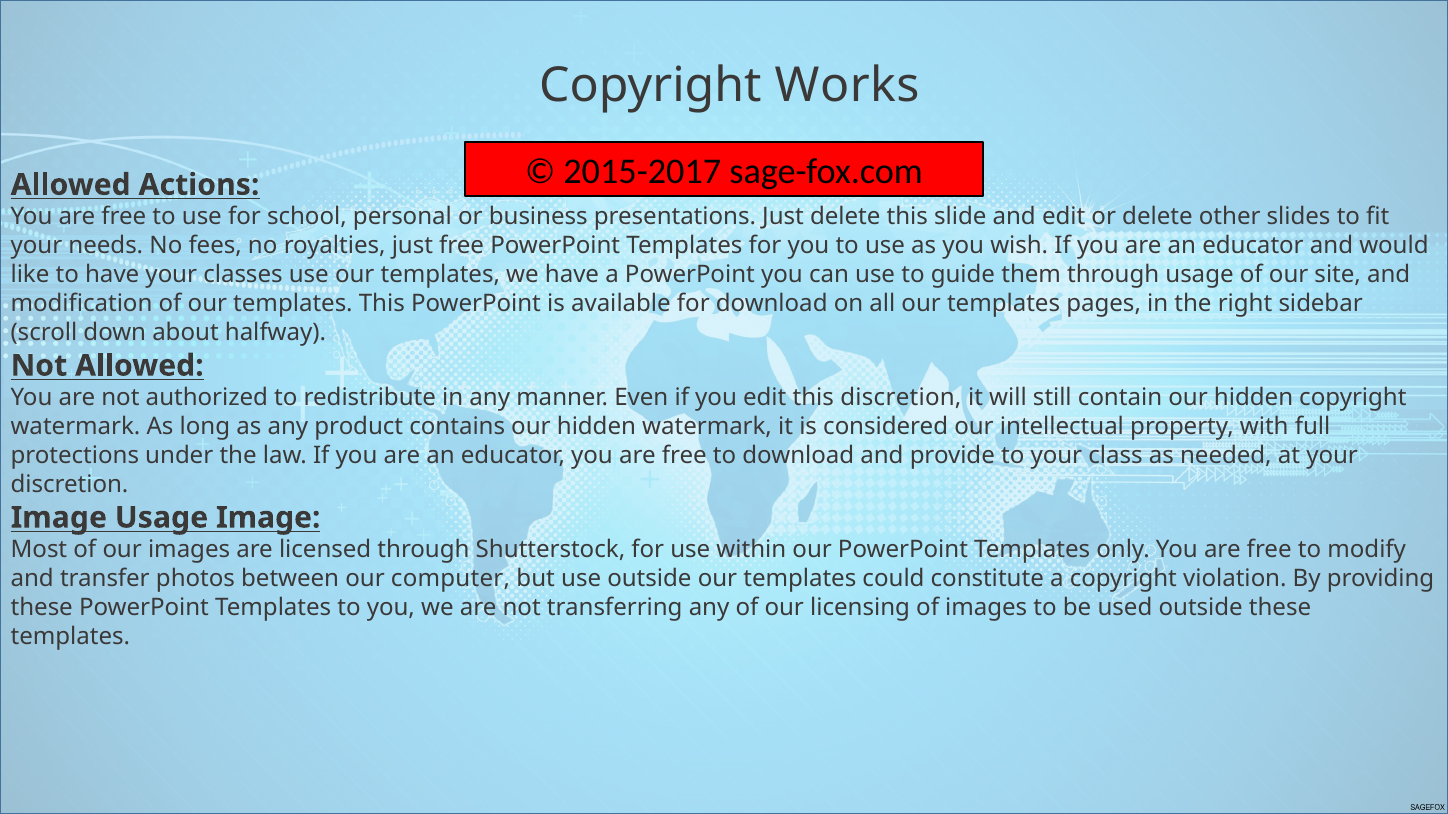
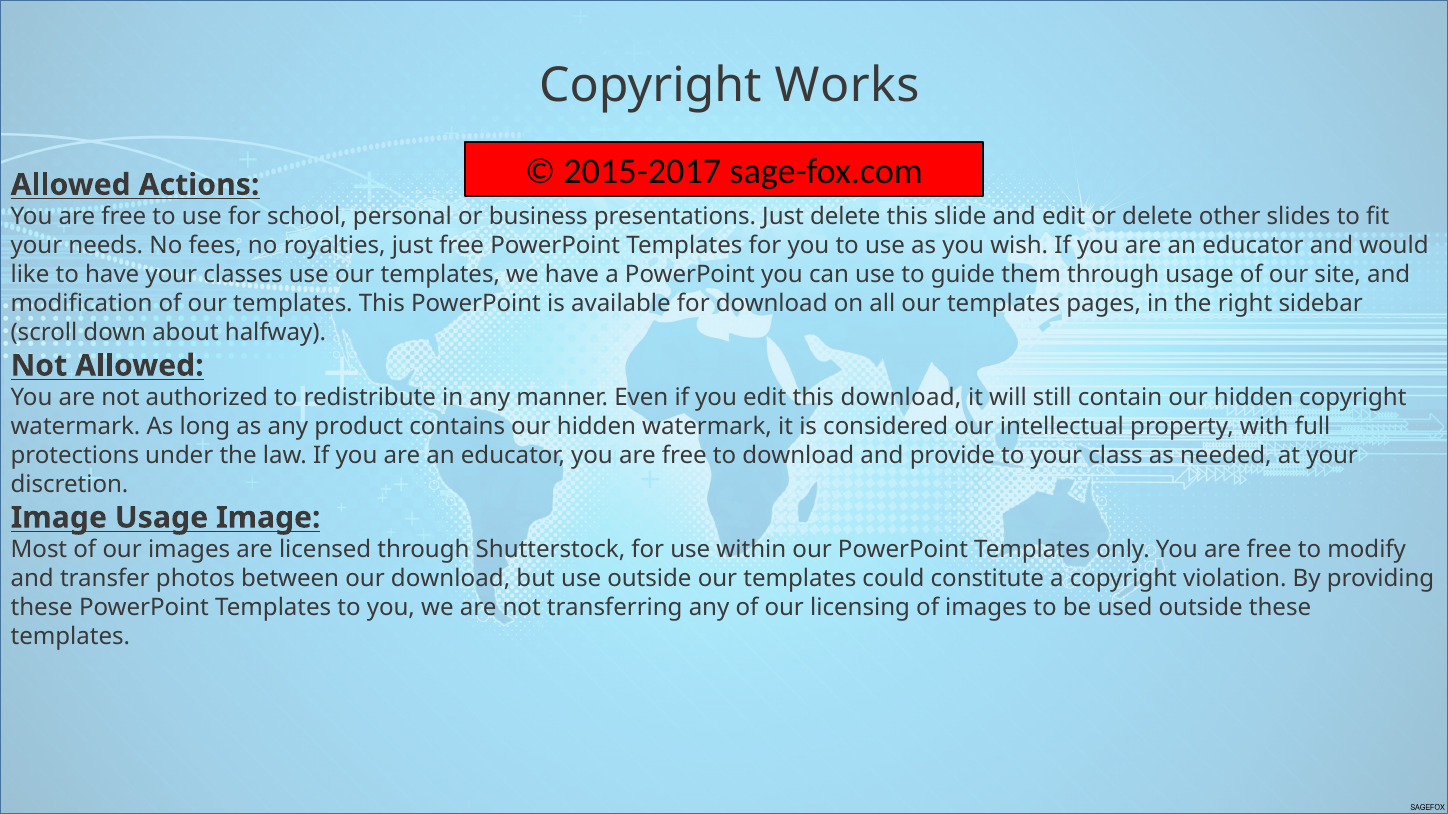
this discretion: discretion -> download
our computer: computer -> download
